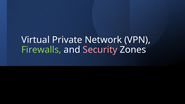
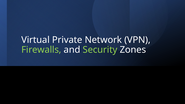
Security colour: pink -> light green
